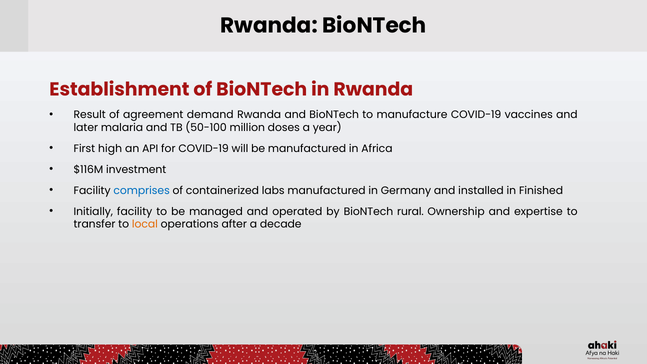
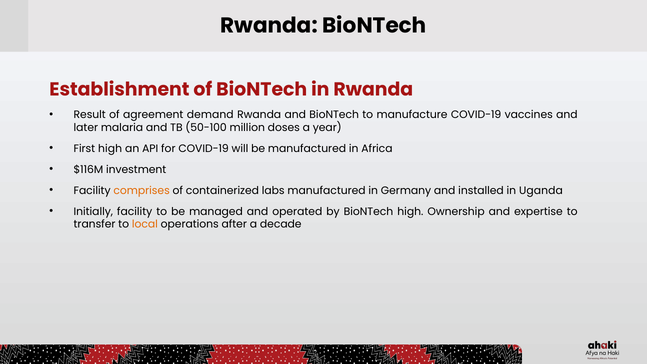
comprises colour: blue -> orange
Finished: Finished -> Uganda
BioNTech rural: rural -> high
